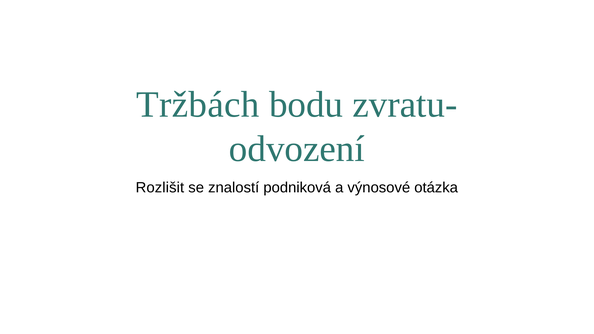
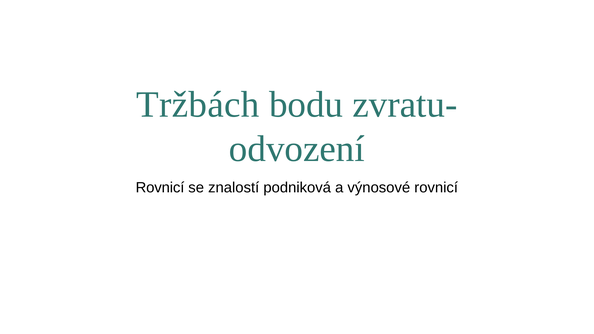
Rozlišit at (160, 188): Rozlišit -> Rovnicí
výnosové otázka: otázka -> rovnicí
